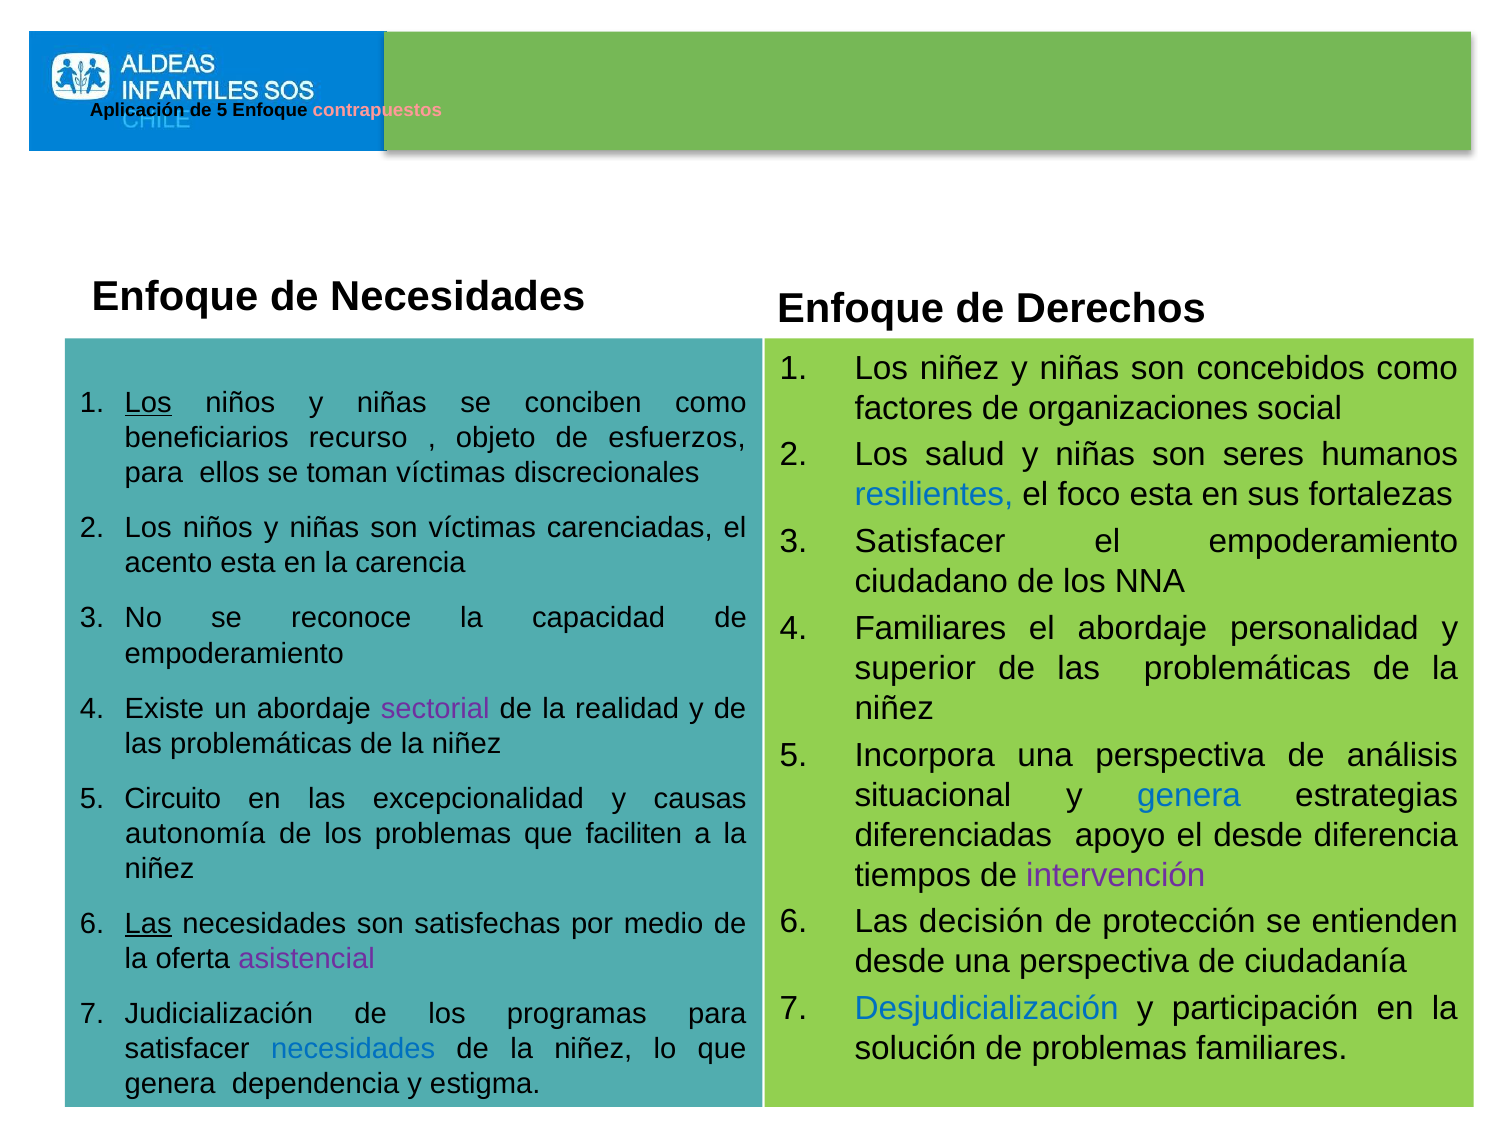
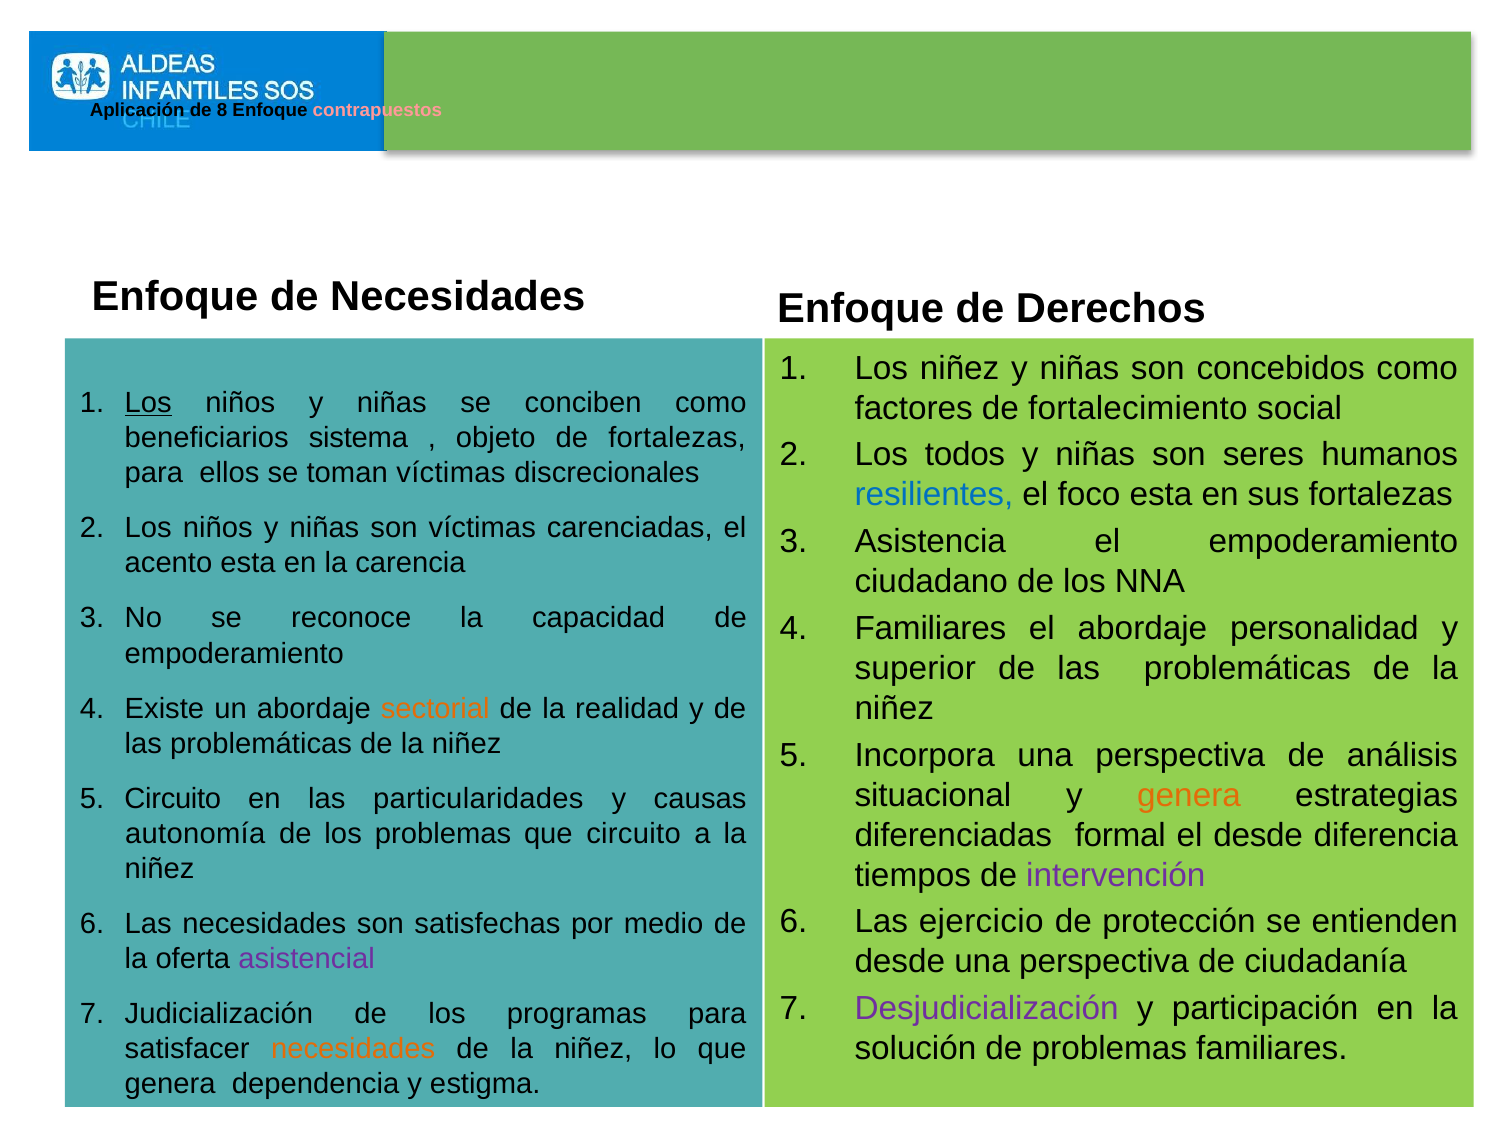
de 5: 5 -> 8
organizaciones: organizaciones -> fortalecimiento
recurso: recurso -> sistema
de esfuerzos: esfuerzos -> fortalezas
salud: salud -> todos
Satisfacer at (930, 542): Satisfacer -> Asistencia
sectorial colour: purple -> orange
genera at (1189, 795) colour: blue -> orange
excepcionalidad: excepcionalidad -> particularidades
apoyo: apoyo -> formal
que faciliten: faciliten -> circuito
decisión: decisión -> ejercicio
Las at (148, 924) underline: present -> none
Desjudicialización colour: blue -> purple
necesidades at (353, 1049) colour: blue -> orange
